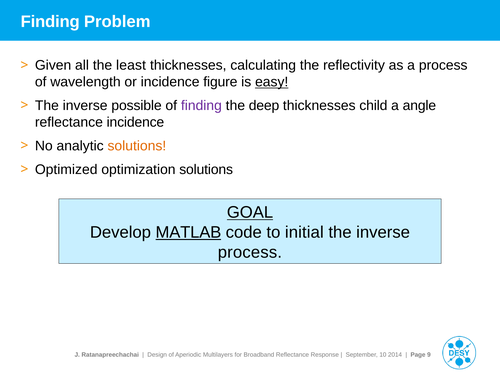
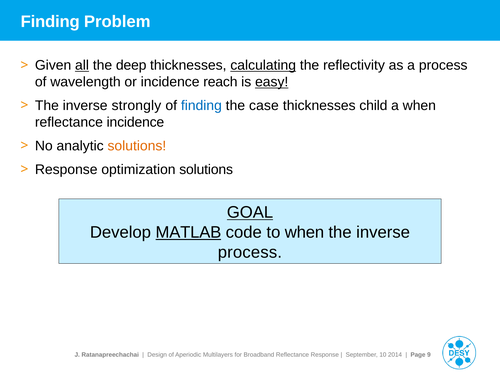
all underline: none -> present
least: least -> deep
calculating underline: none -> present
figure: figure -> reach
possible: possible -> strongly
finding at (201, 106) colour: purple -> blue
deep: deep -> case
a angle: angle -> when
Optimized at (66, 169): Optimized -> Response
to initial: initial -> when
